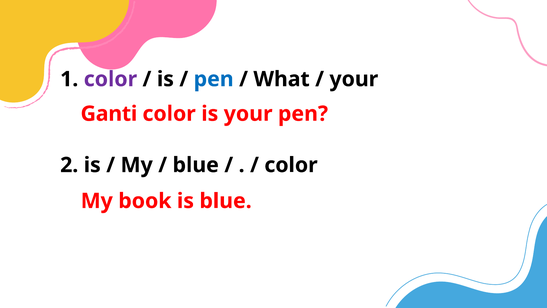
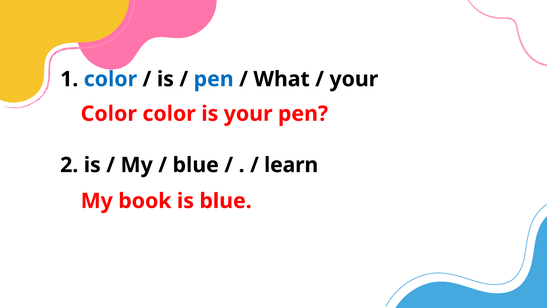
color at (110, 79) colour: purple -> blue
Ganti at (109, 114): Ganti -> Color
color at (291, 165): color -> learn
